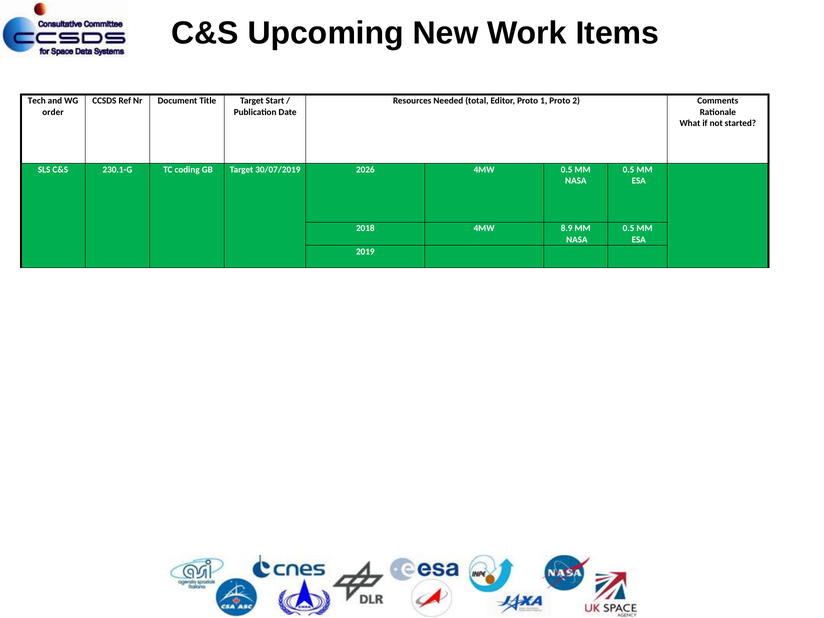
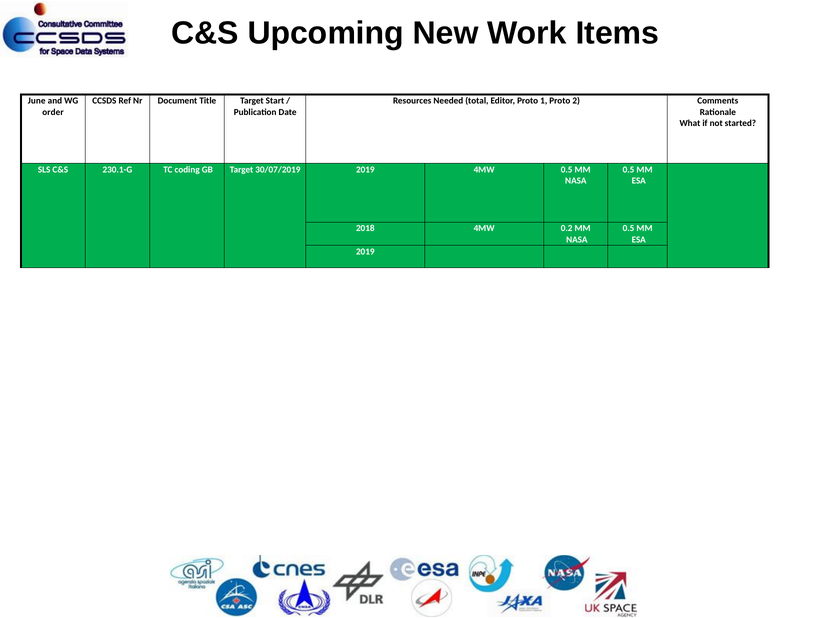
Tech: Tech -> June
30/07/2019 2026: 2026 -> 2019
8.9: 8.9 -> 0.2
